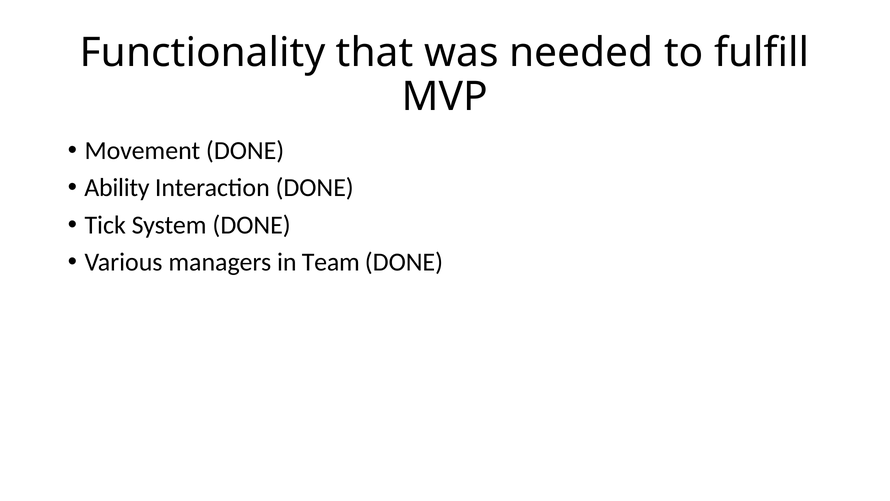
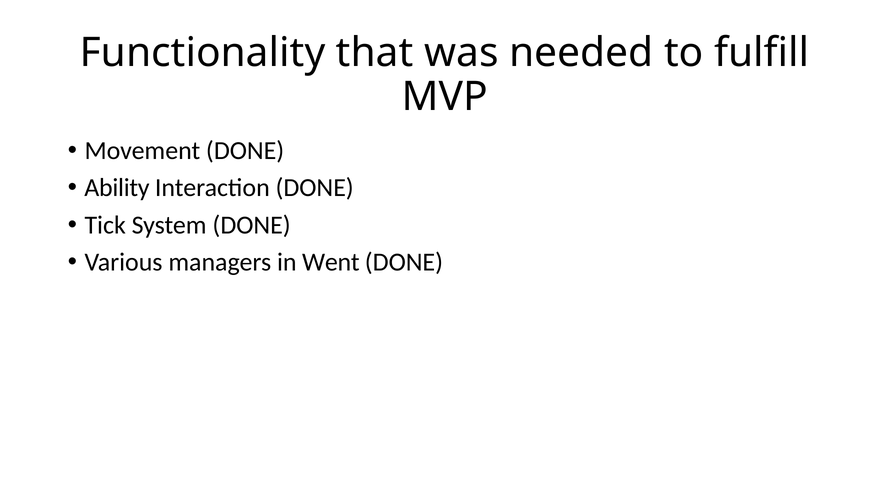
Team: Team -> Went
